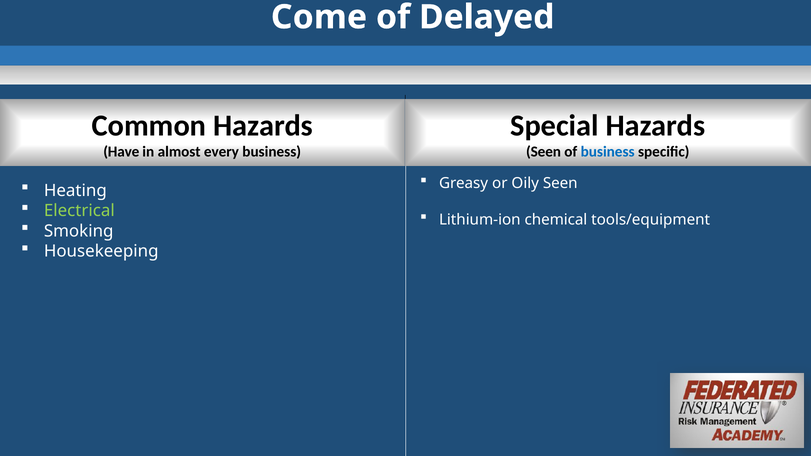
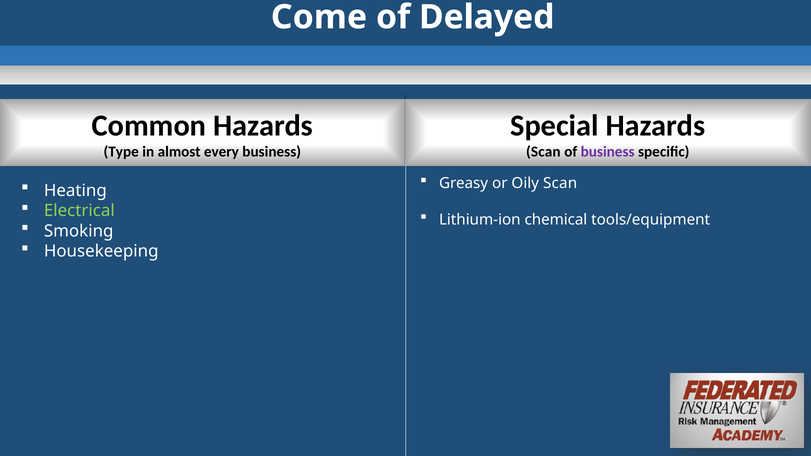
Have: Have -> Type
Seen at (544, 152): Seen -> Scan
business at (608, 152) colour: blue -> purple
Oily Seen: Seen -> Scan
